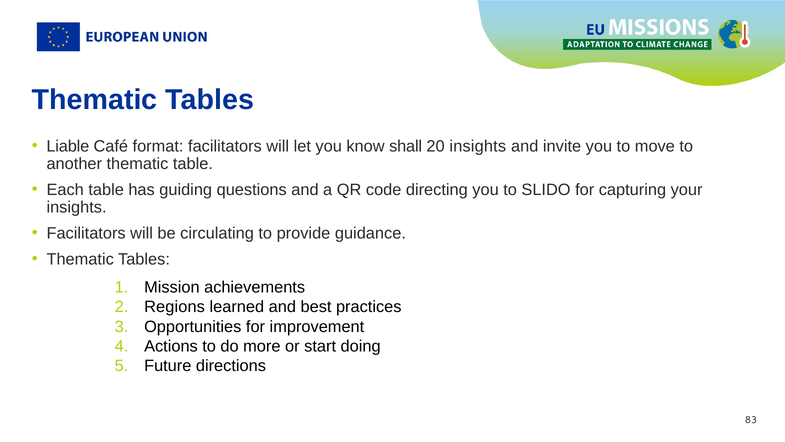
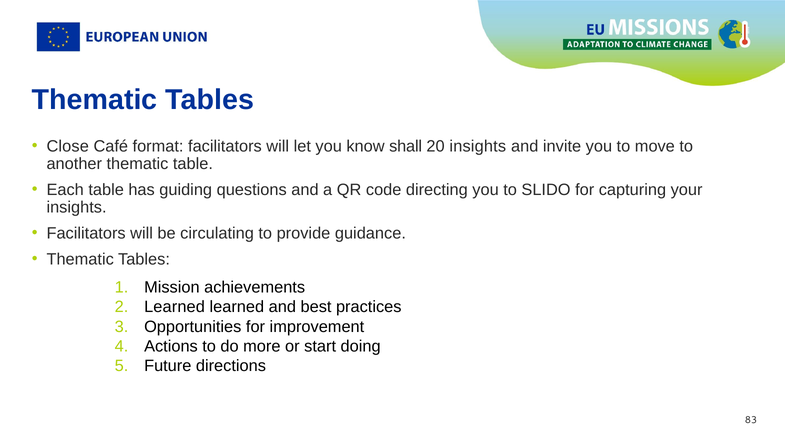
Liable: Liable -> Close
Regions at (175, 307): Regions -> Learned
